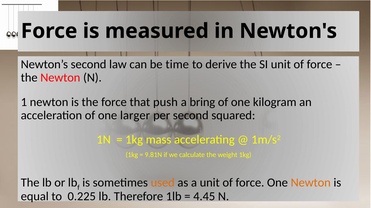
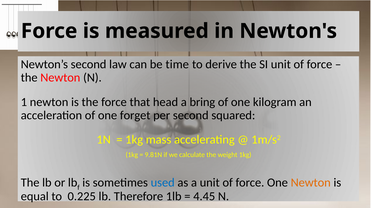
push: push -> head
larger: larger -> forget
used colour: orange -> blue
